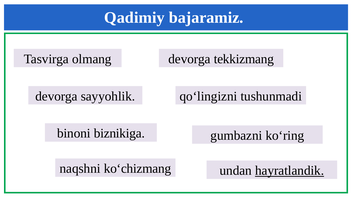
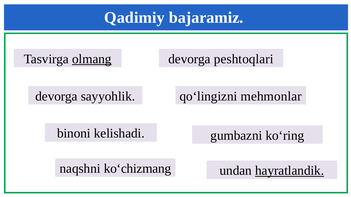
olmang underline: none -> present
tekkizmang: tekkizmang -> peshtoqlari
tushunmadi: tushunmadi -> mehmonlar
biznikiga: biznikiga -> kelishadi
